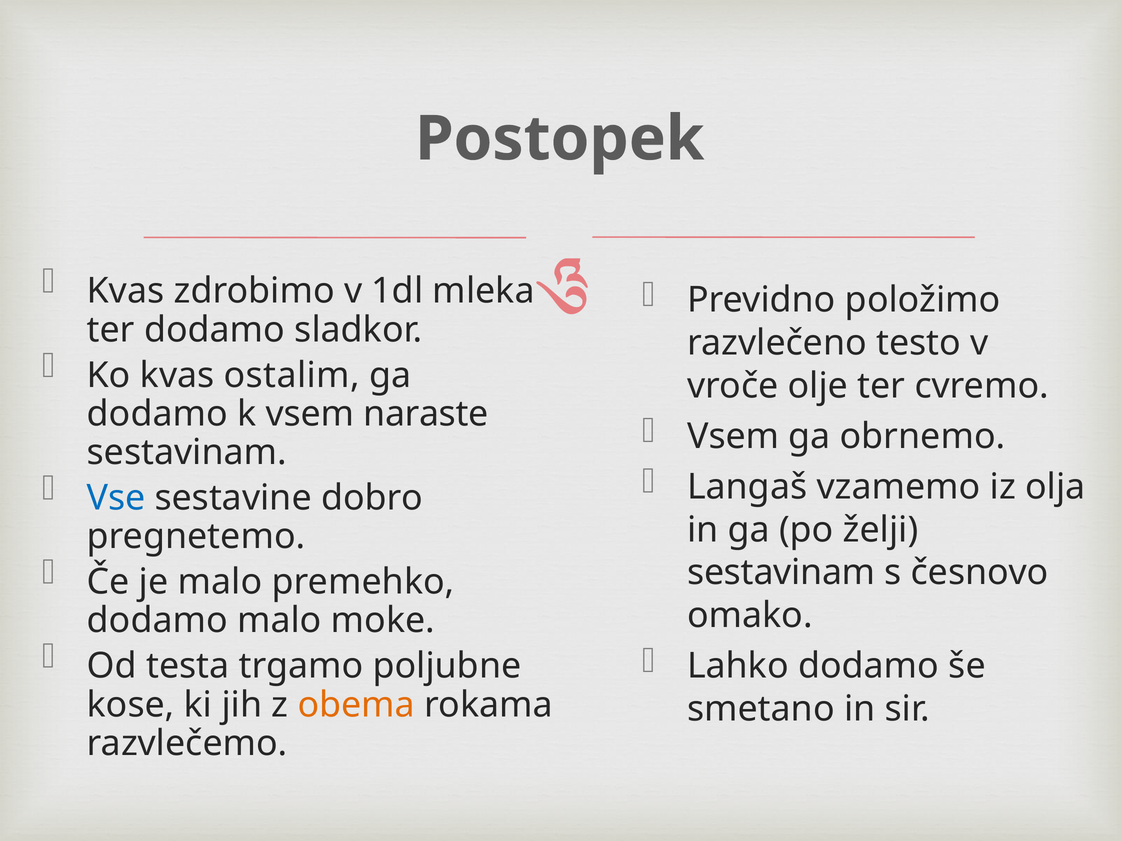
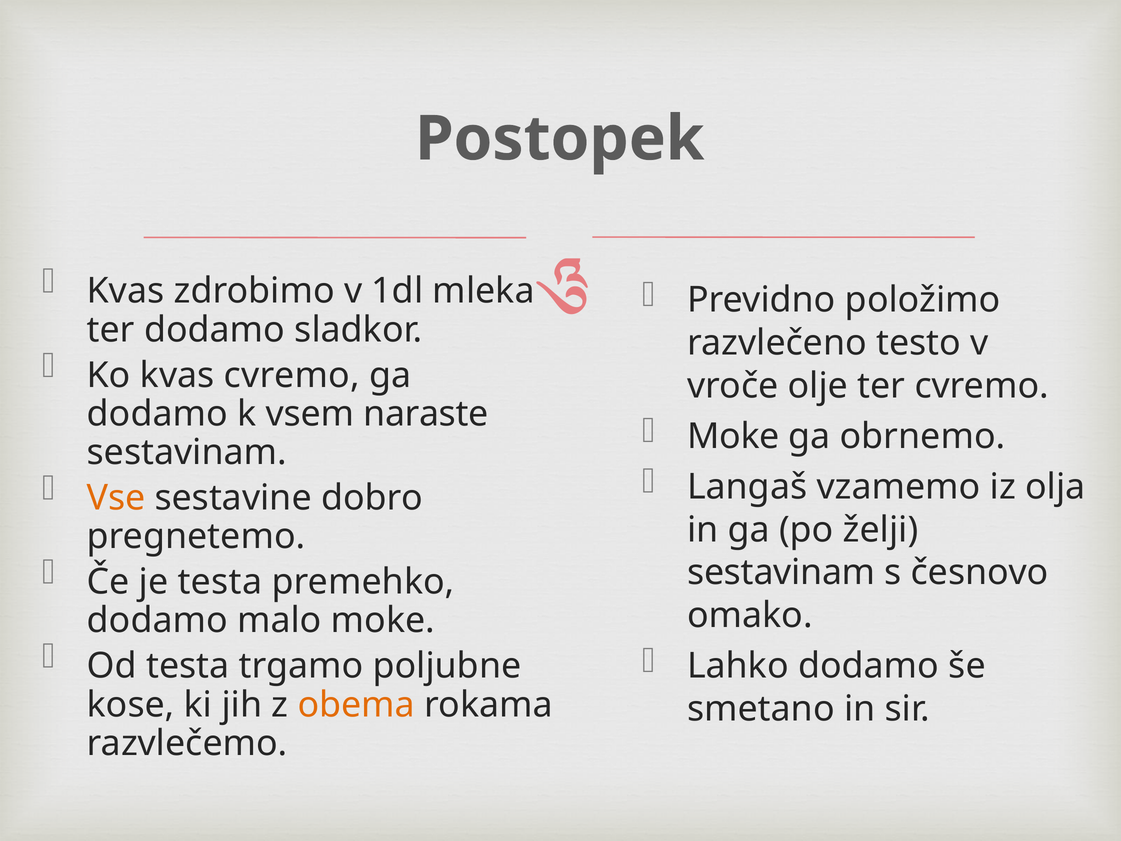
kvas ostalim: ostalim -> cvremo
Vsem at (733, 436): Vsem -> Moke
Vse colour: blue -> orange
je malo: malo -> testa
